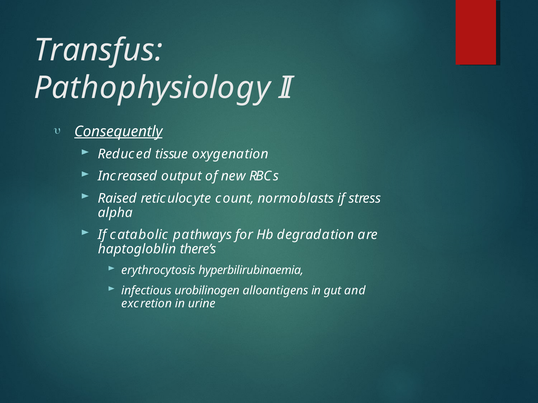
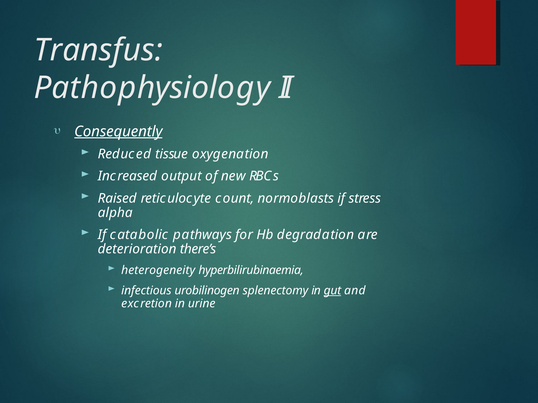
haptogloblin: haptogloblin -> deterioration
erythrocytosis: erythrocytosis -> heterogeneity
alloantigens: alloantigens -> splenectomy
gut underline: none -> present
